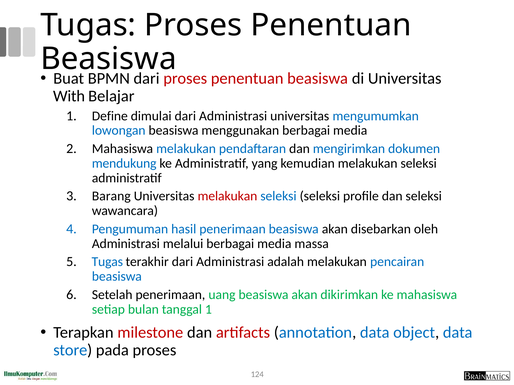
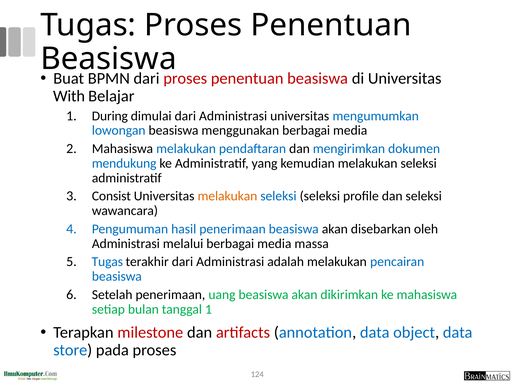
Define: Define -> During
Barang: Barang -> Consist
melakukan at (227, 196) colour: red -> orange
